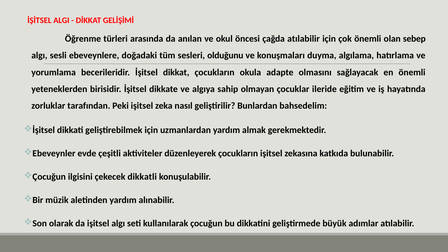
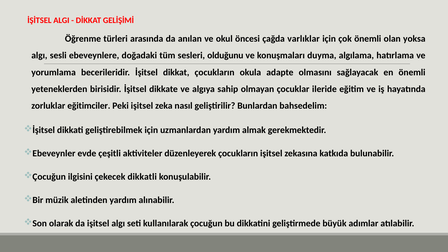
çağda atılabilir: atılabilir -> varlıklar
sebep: sebep -> yoksa
tarafından: tarafından -> eğitimciler
